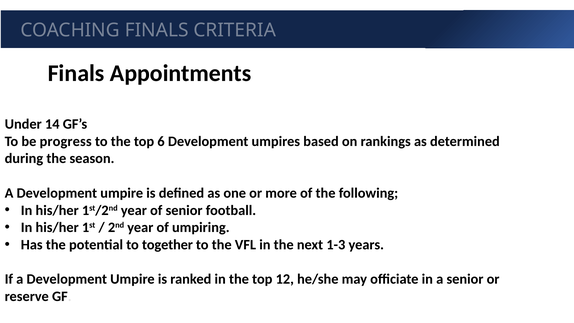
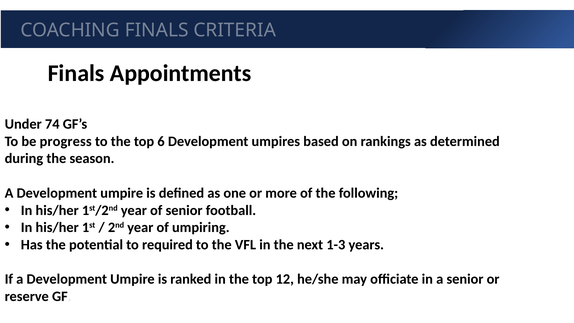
14: 14 -> 74
together: together -> required
